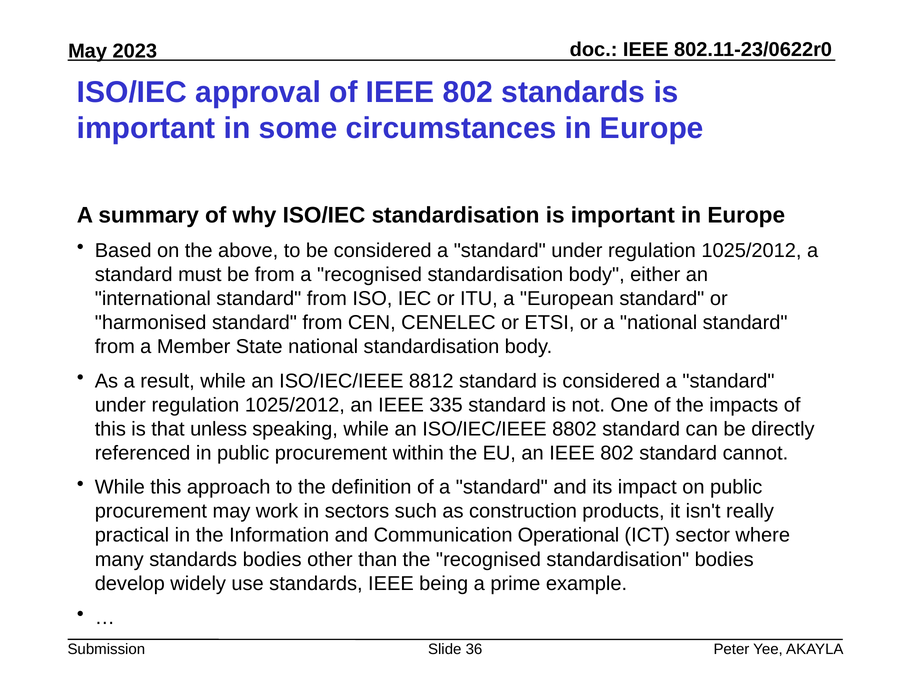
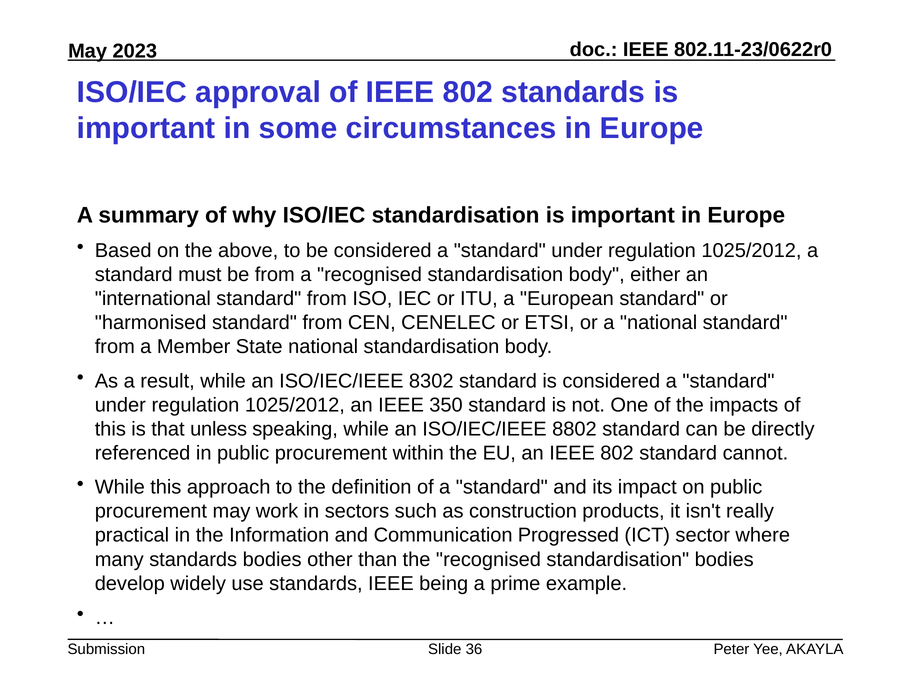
8812: 8812 -> 8302
335: 335 -> 350
Operational: Operational -> Progressed
